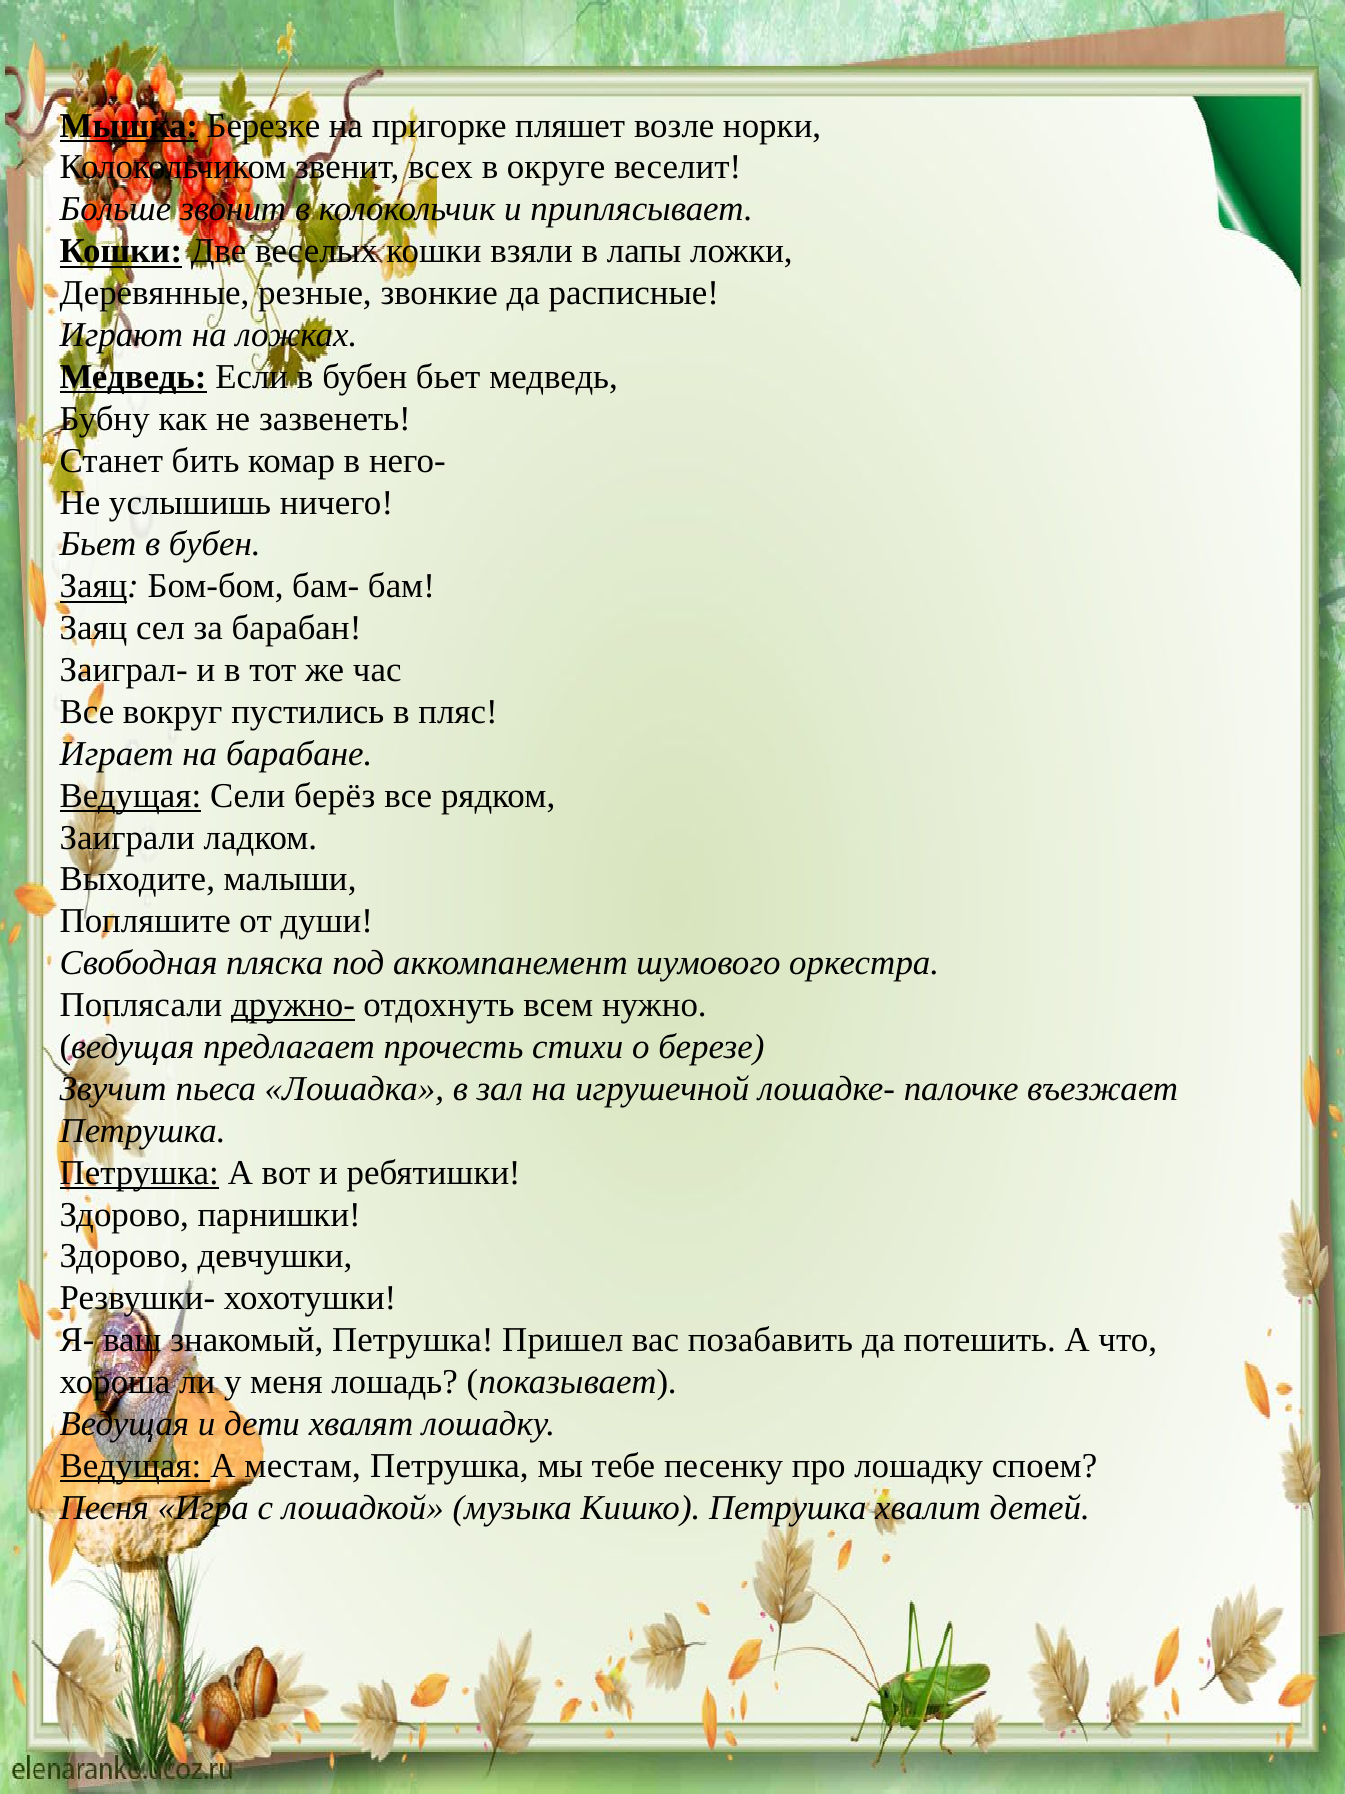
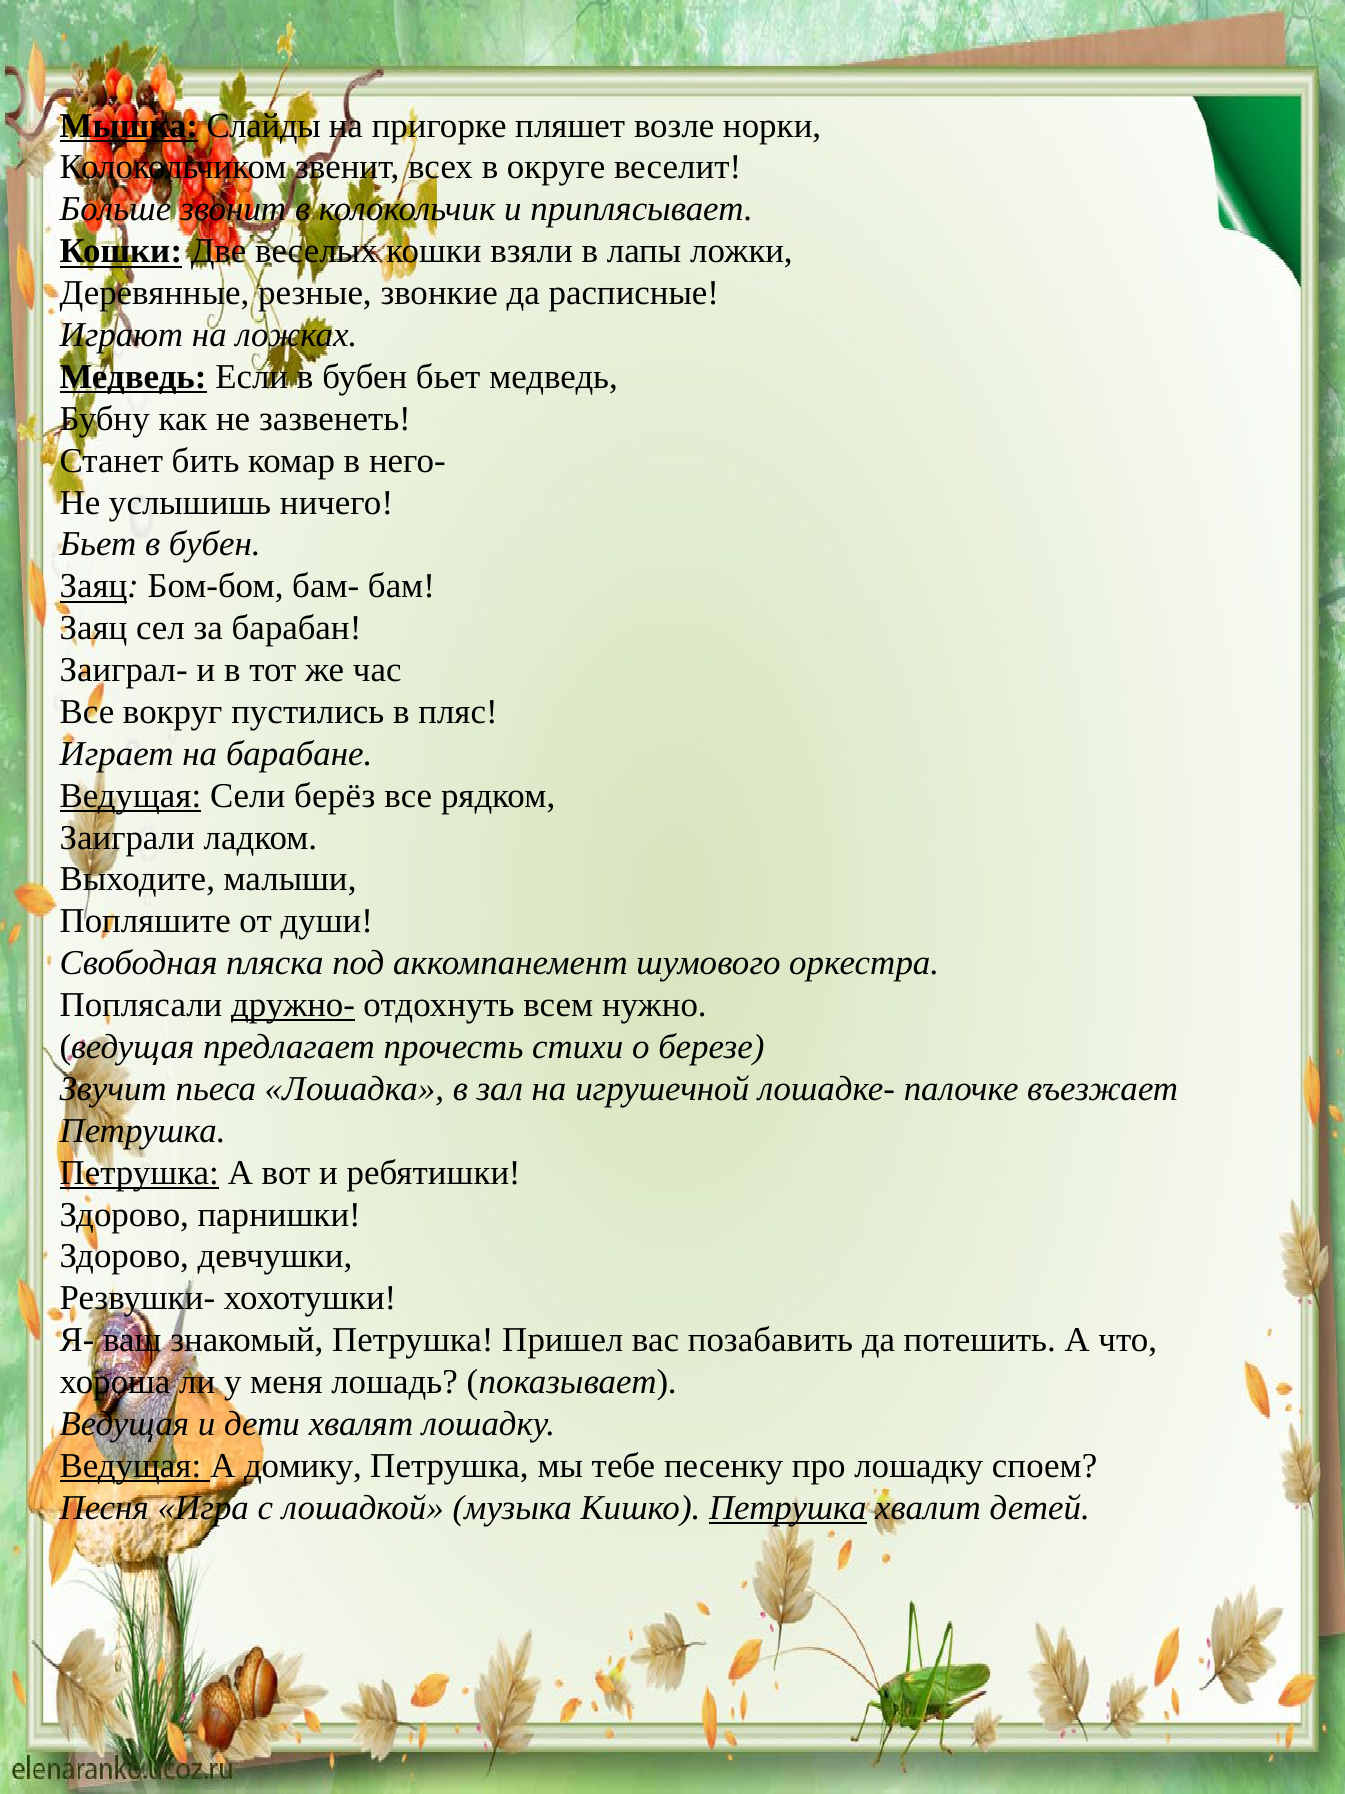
Березке: Березке -> Слайды
местам: местам -> домику
Петрушка at (788, 1507) underline: none -> present
